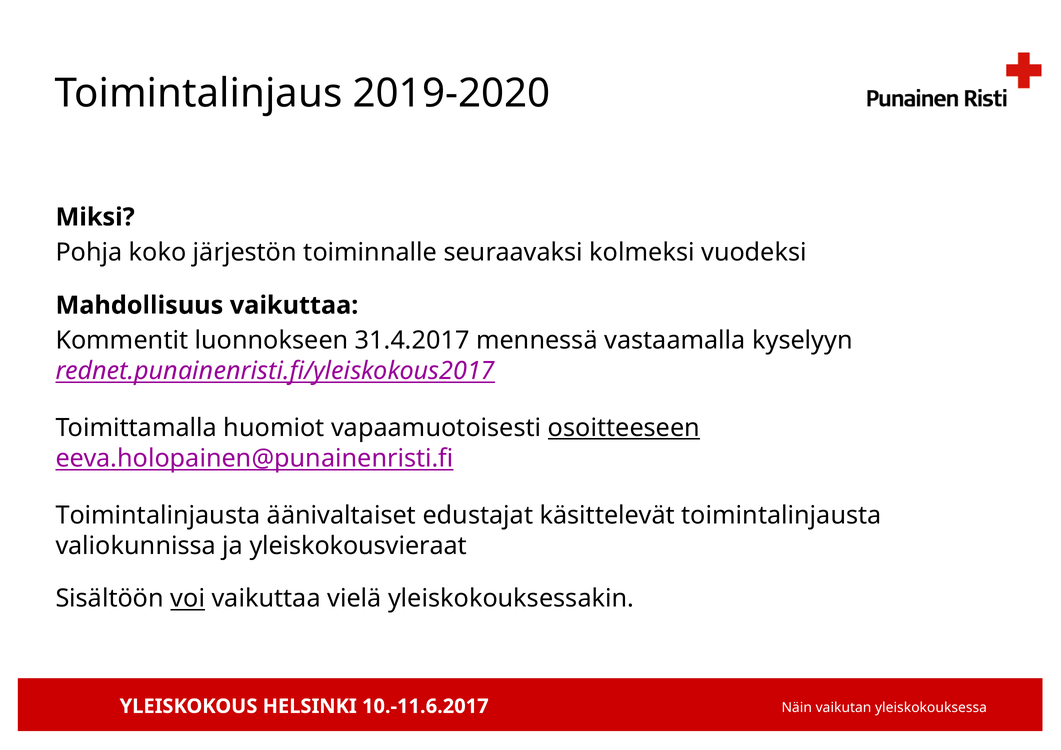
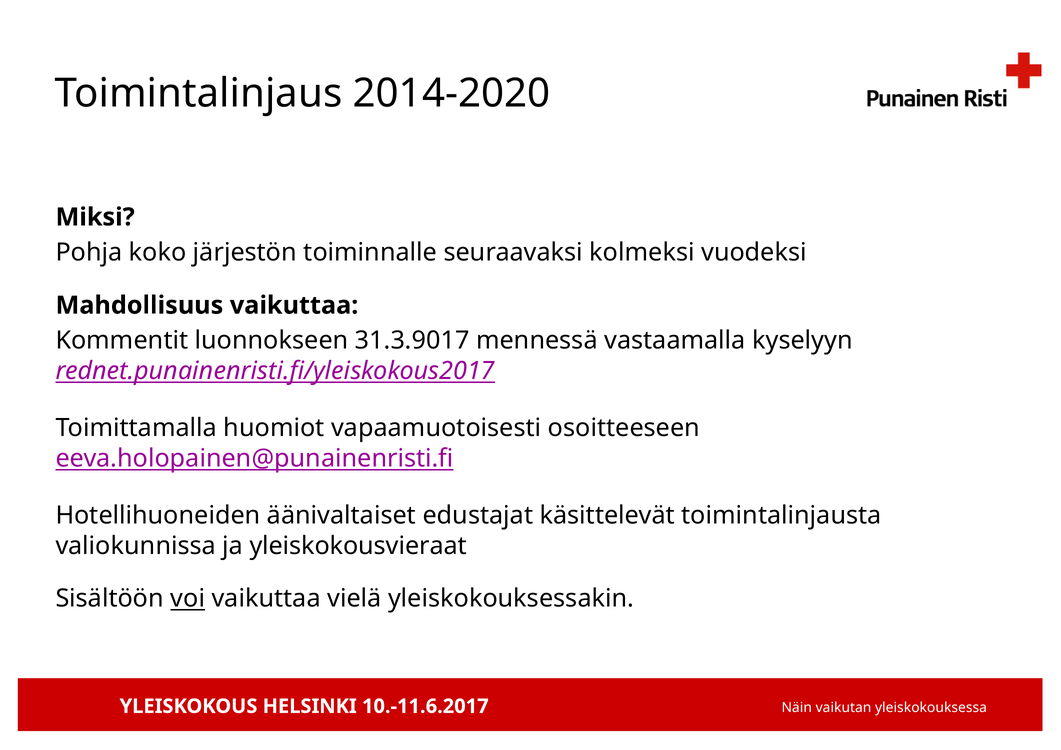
2019-2020: 2019-2020 -> 2014-2020
31.4.2017: 31.4.2017 -> 31.3.9017
osoitteeseen underline: present -> none
Toimintalinjausta at (158, 516): Toimintalinjausta -> Hotellihuoneiden
